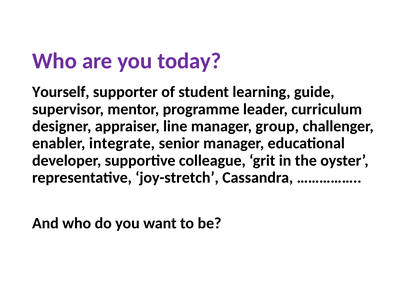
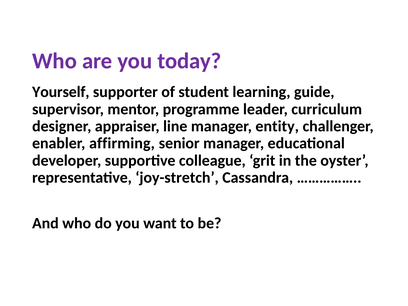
group: group -> entity
integrate: integrate -> affirming
